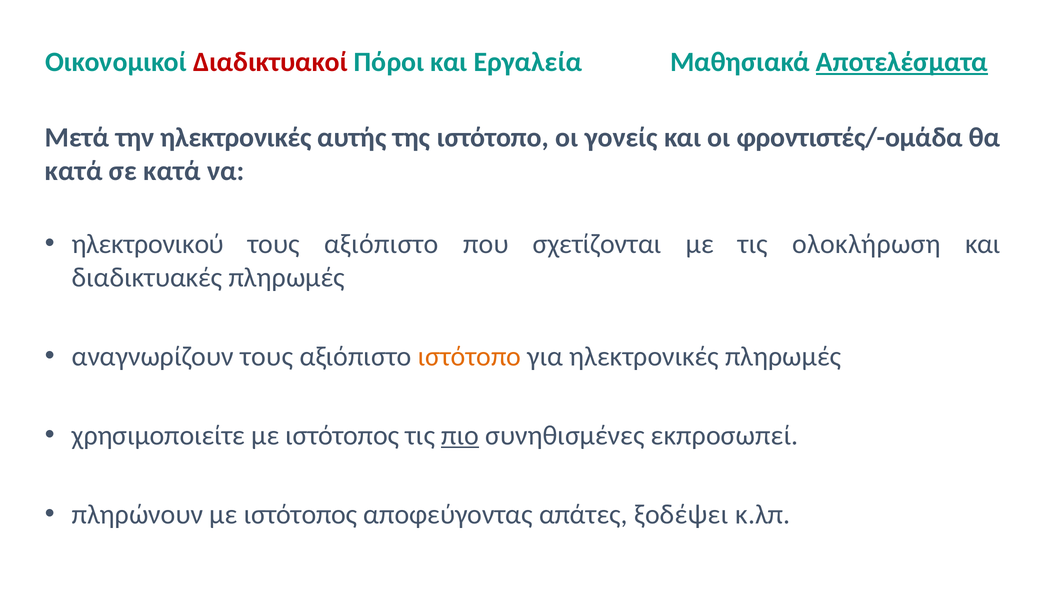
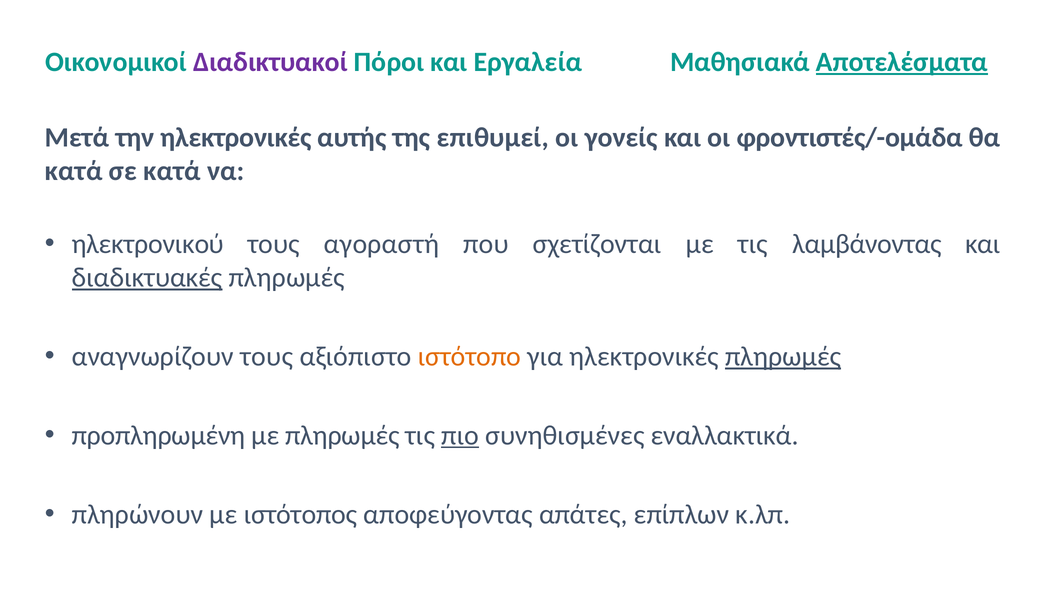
Διαδικτυακοί colour: red -> purple
της ιστότοπο: ιστότοπο -> επιθυμεί
αξιόπιστο at (381, 244): αξιόπιστο -> αγοραστή
ολοκλήρωση: ολοκλήρωση -> λαμβάνοντας
διαδικτυακές underline: none -> present
πληρωμές at (783, 356) underline: none -> present
χρησιμοποιείτε: χρησιμοποιείτε -> προπληρωμένη
ιστότοπος at (342, 435): ιστότοπος -> πληρωμές
εκπροσωπεί: εκπροσωπεί -> εναλλακτικά
ξοδέψει: ξοδέψει -> επίπλων
